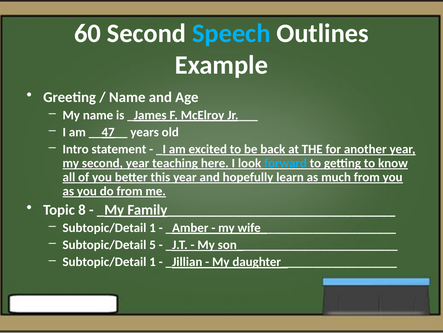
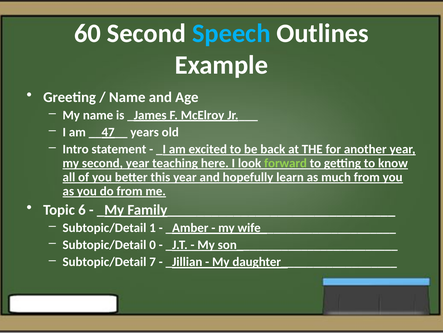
forward colour: light blue -> light green
8: 8 -> 6
5: 5 -> 0
1 at (153, 261): 1 -> 7
